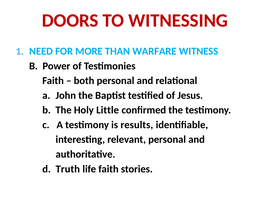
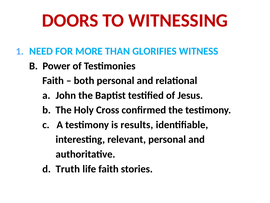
WARFARE: WARFARE -> GLORIFIES
Little: Little -> Cross
